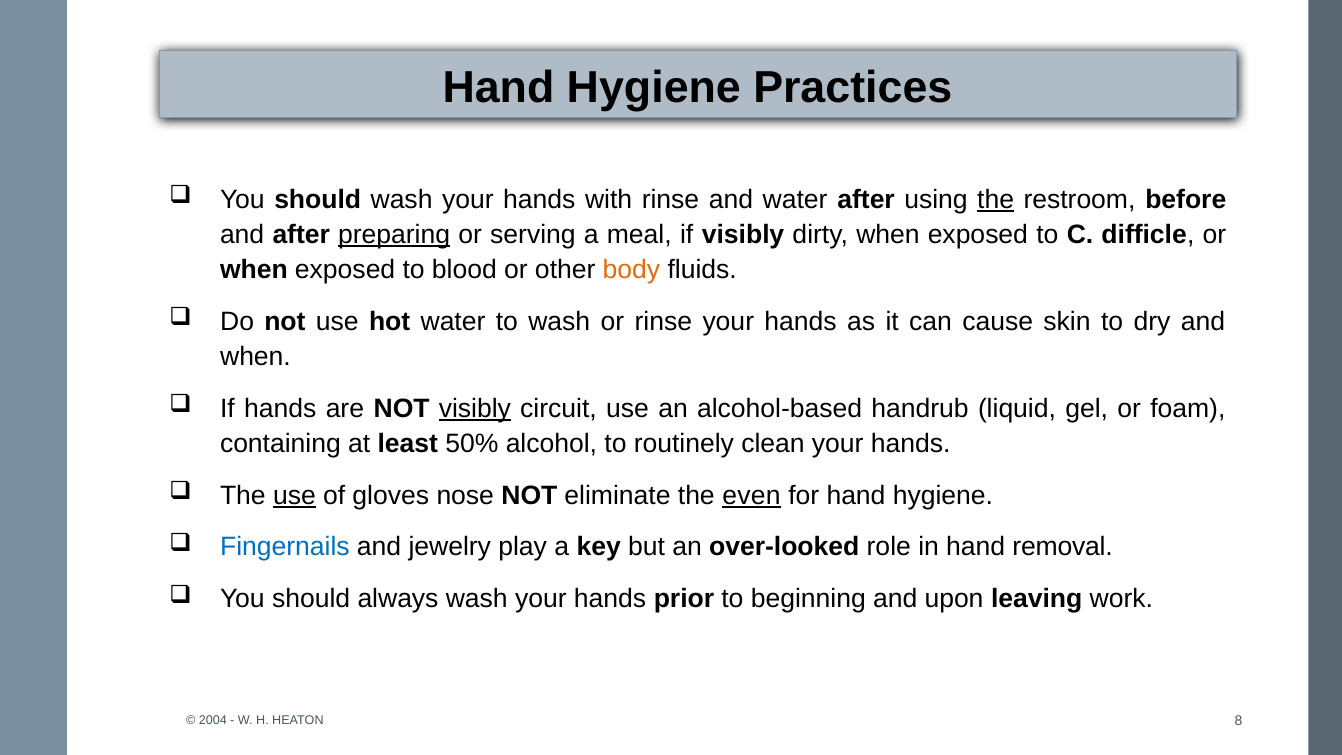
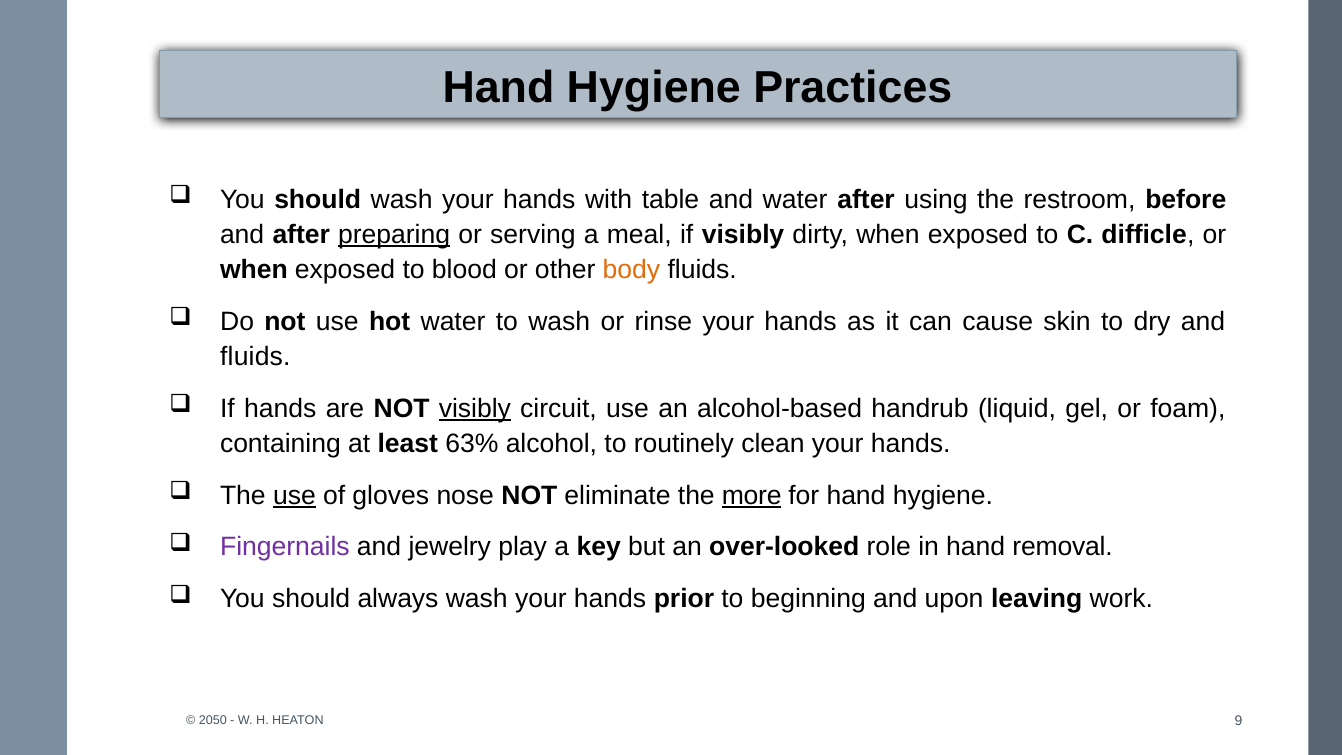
with rinse: rinse -> table
the at (996, 200) underline: present -> none
when at (255, 357): when -> fluids
50%: 50% -> 63%
even: even -> more
Fingernails colour: blue -> purple
2004: 2004 -> 2050
8: 8 -> 9
